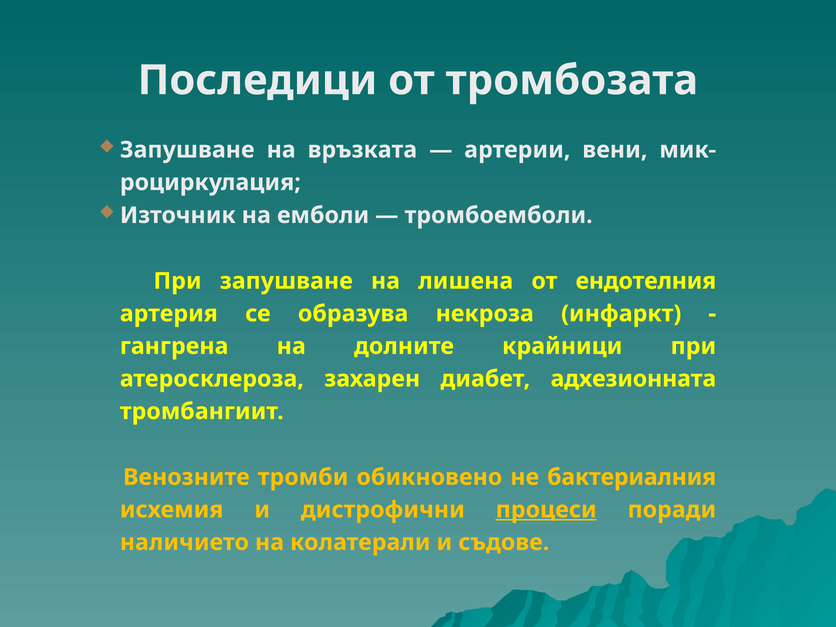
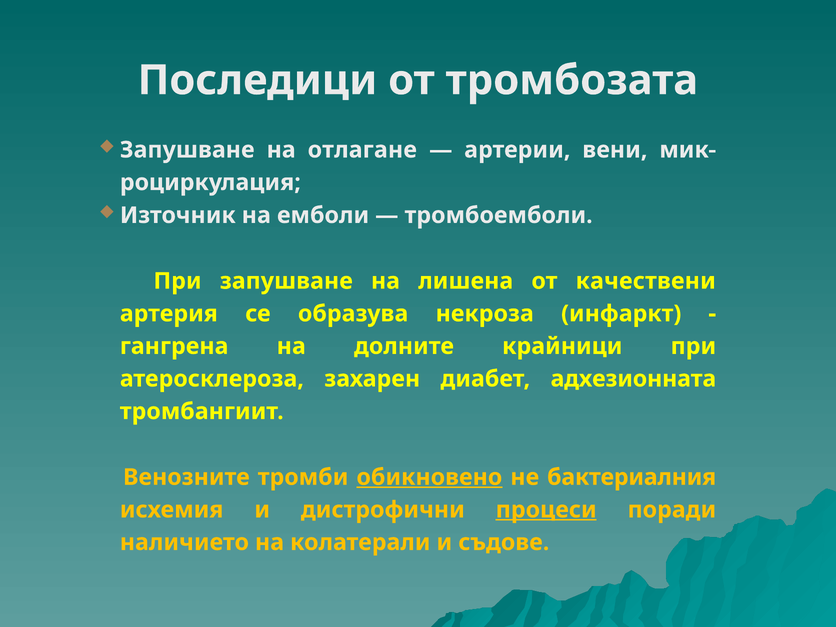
връзката: връзката -> отлагане
ендотелния: ендотелния -> качествени
обикновено underline: none -> present
